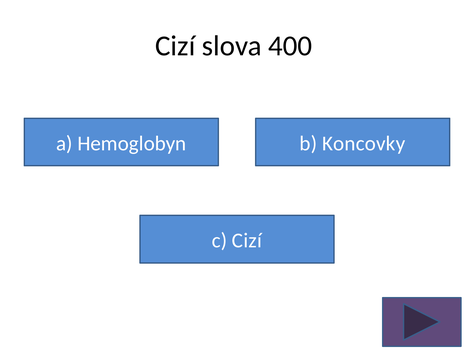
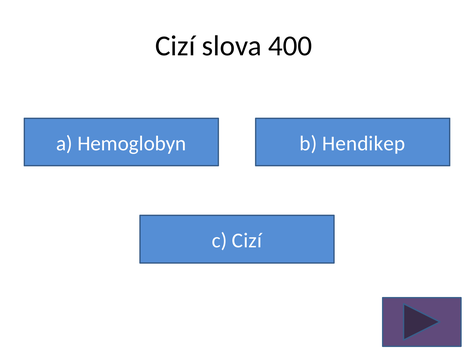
Koncovky: Koncovky -> Hendikep
